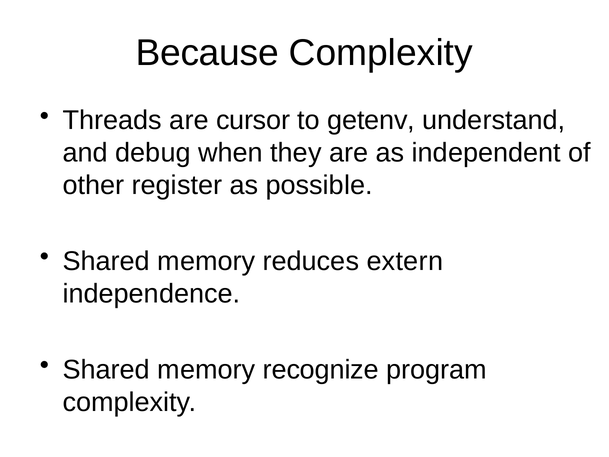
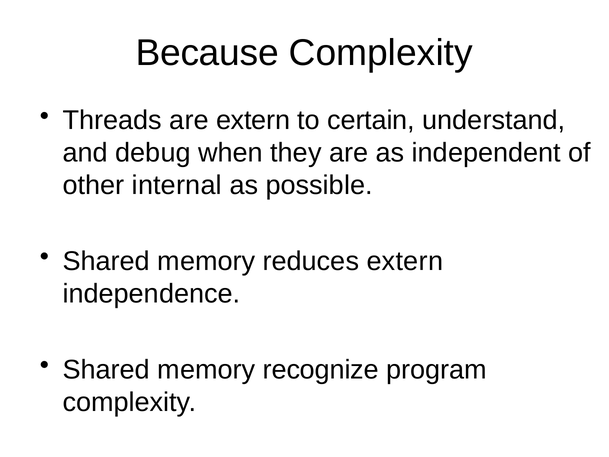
are cursor: cursor -> extern
getenv: getenv -> certain
register: register -> internal
